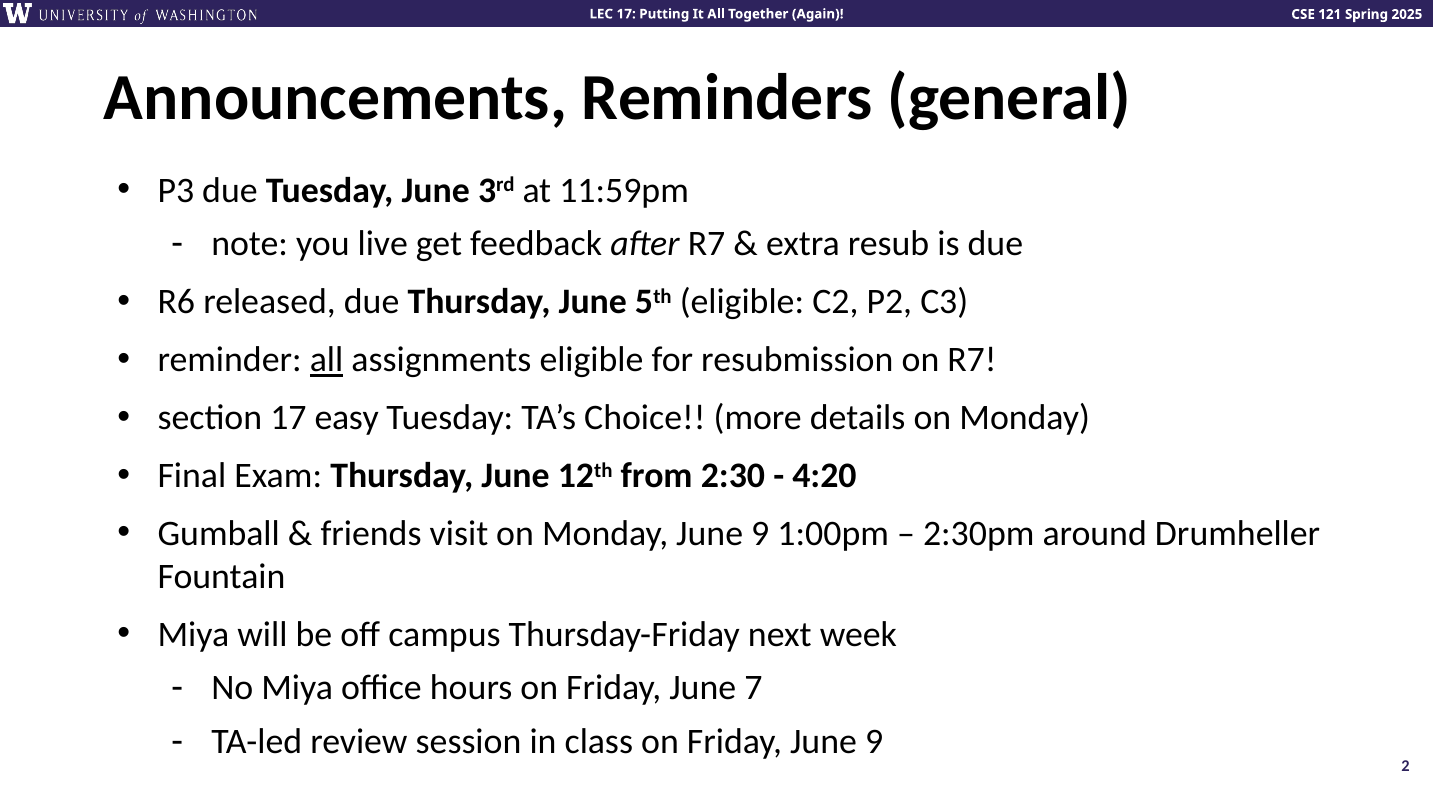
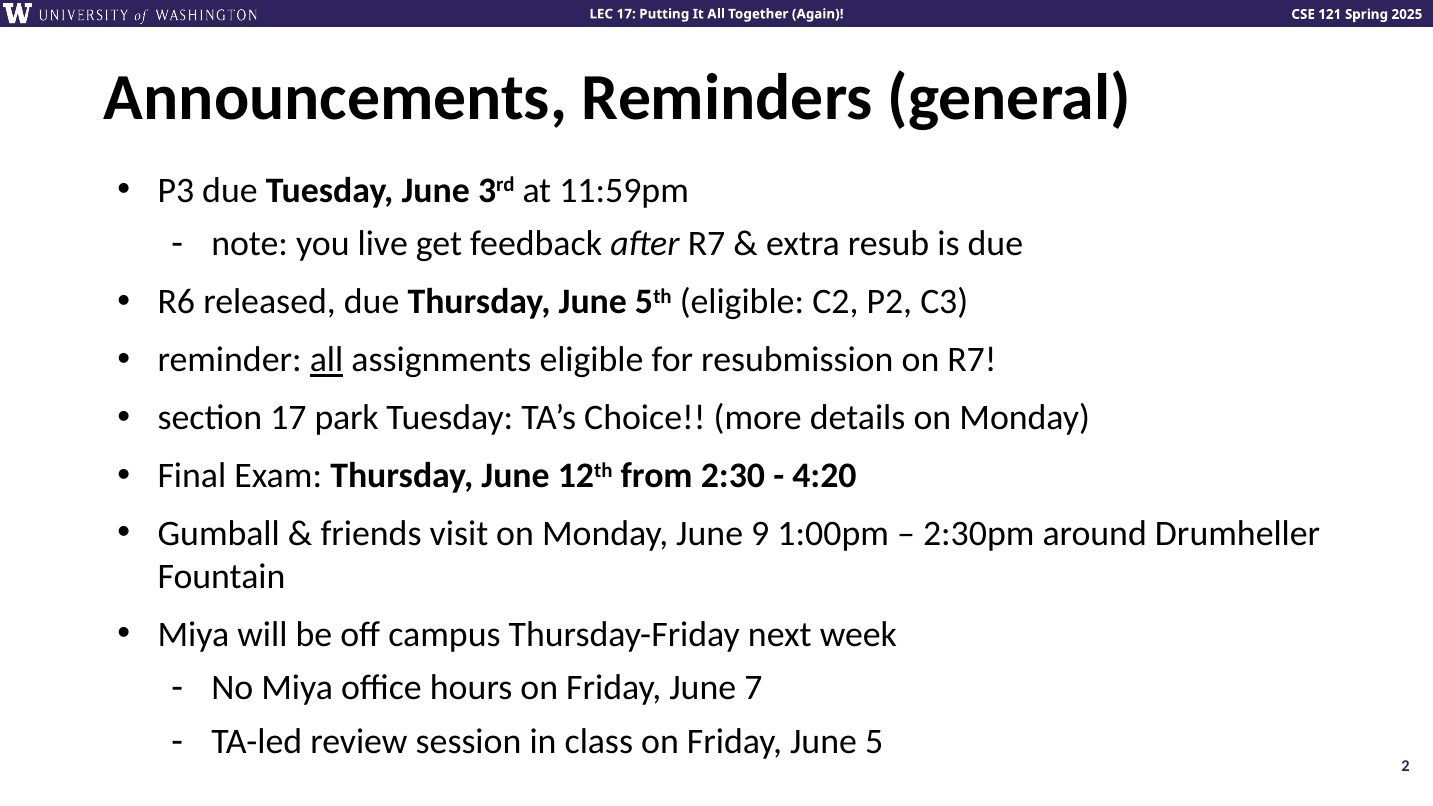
easy: easy -> park
Friday June 9: 9 -> 5
